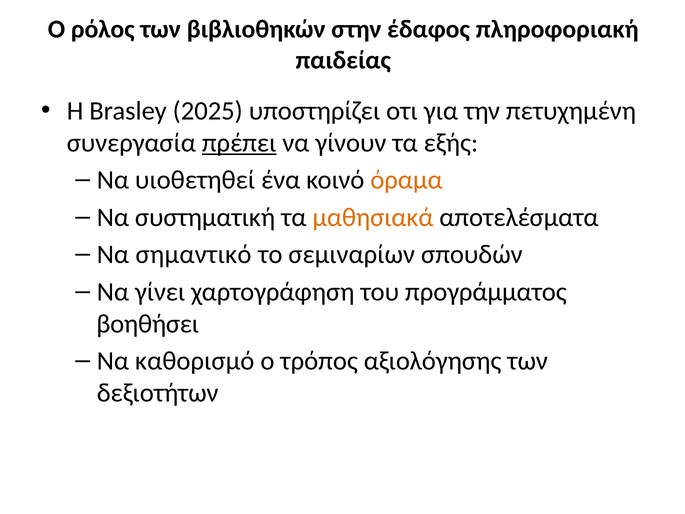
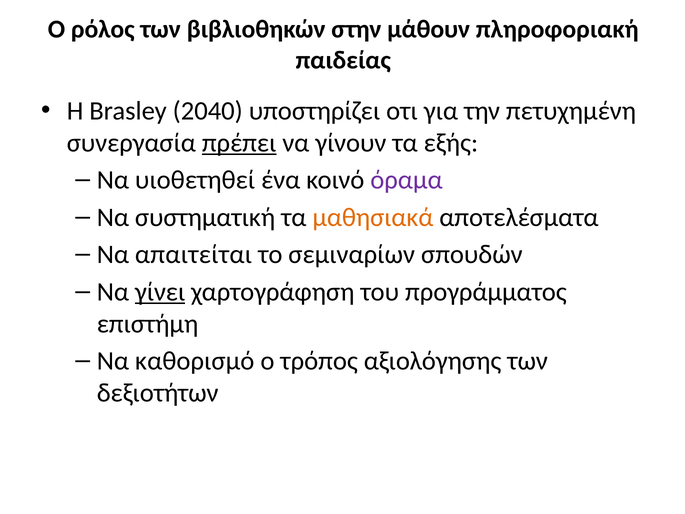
έδαφος: έδαφος -> μάθουν
2025: 2025 -> 2040
όραμα colour: orange -> purple
σημαντικό: σημαντικό -> απαιτείται
γίνει underline: none -> present
βοηθήσει: βοηθήσει -> επιστήμη
